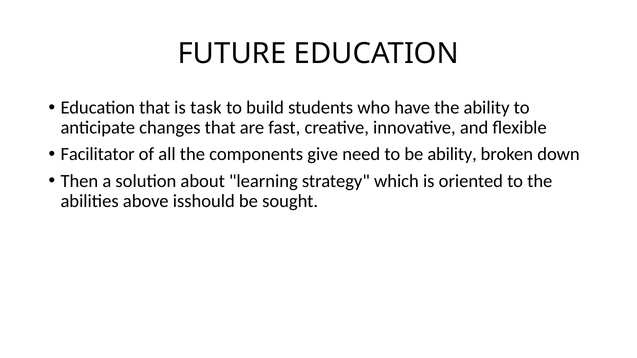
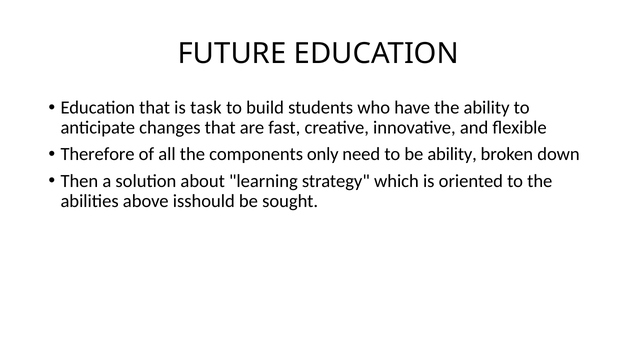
Facilitator: Facilitator -> Therefore
give: give -> only
